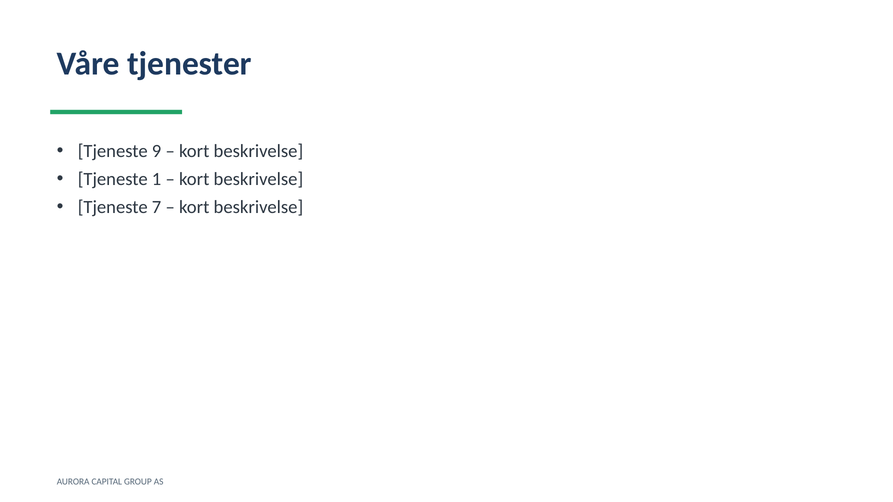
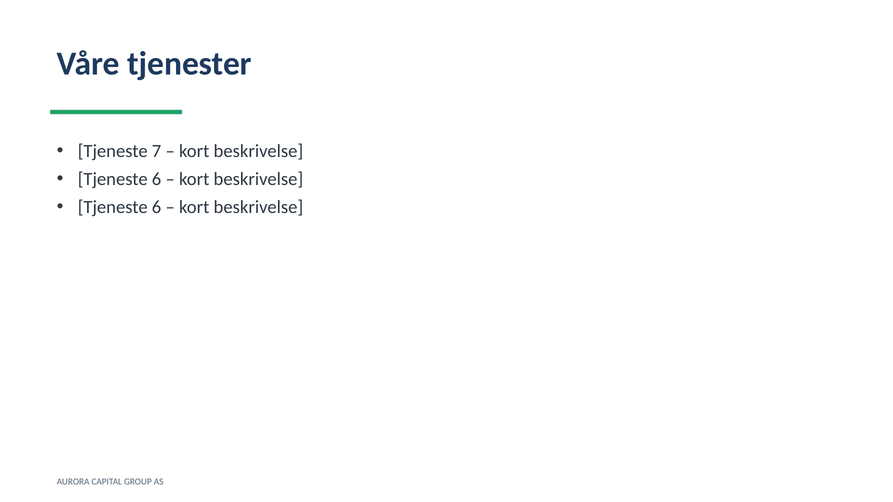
9: 9 -> 7
1 at (157, 179): 1 -> 6
7 at (157, 207): 7 -> 6
